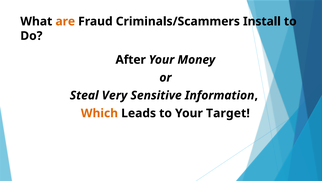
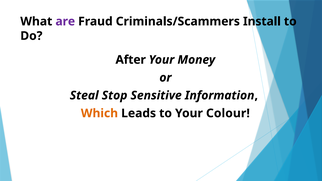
are colour: orange -> purple
Very: Very -> Stop
Target: Target -> Colour
